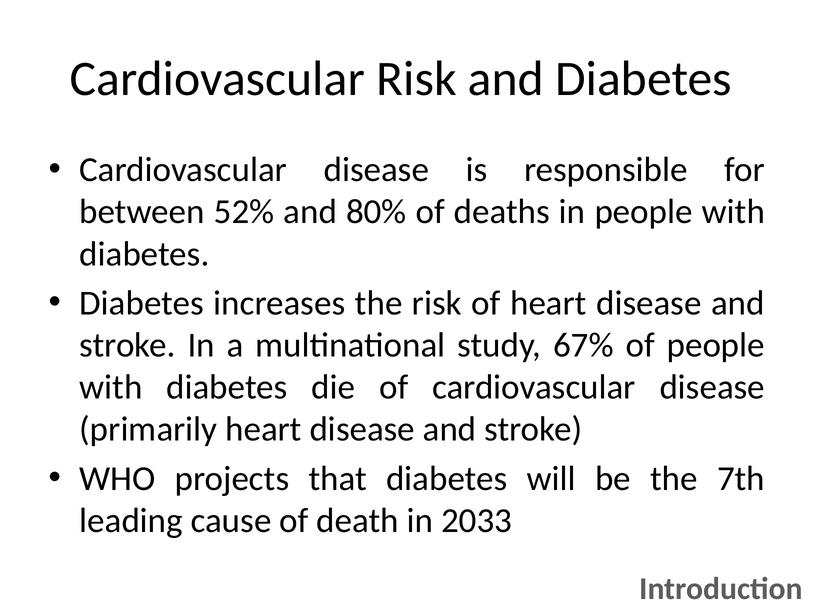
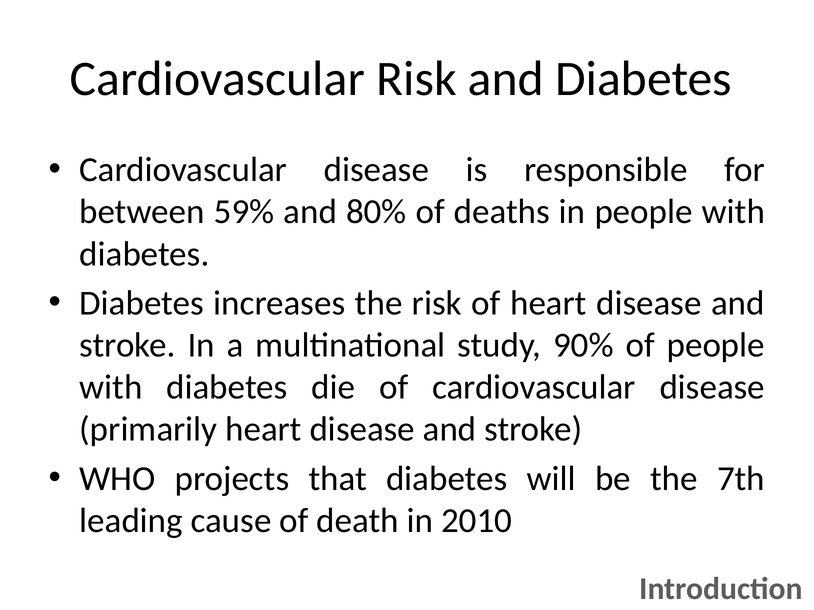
52%: 52% -> 59%
67%: 67% -> 90%
2033: 2033 -> 2010
